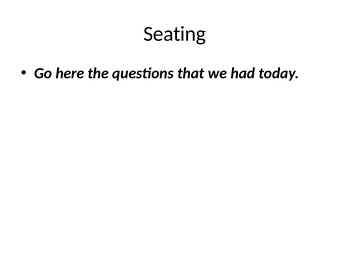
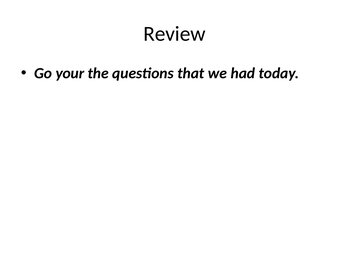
Seating: Seating -> Review
here: here -> your
